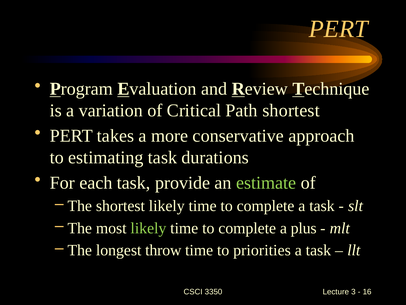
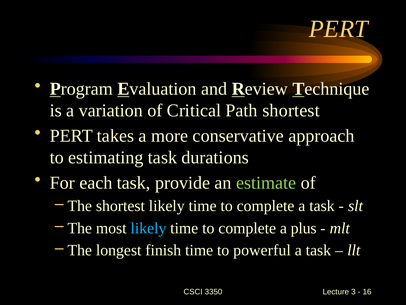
likely at (148, 228) colour: light green -> light blue
throw: throw -> finish
priorities: priorities -> powerful
